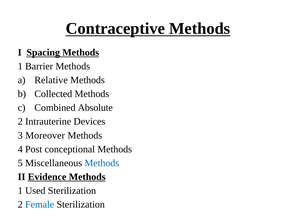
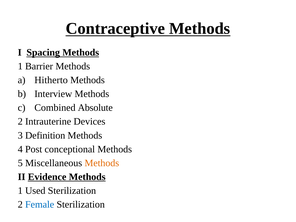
Relative: Relative -> Hitherto
Collected: Collected -> Interview
Moreover: Moreover -> Definition
Methods at (102, 163) colour: blue -> orange
